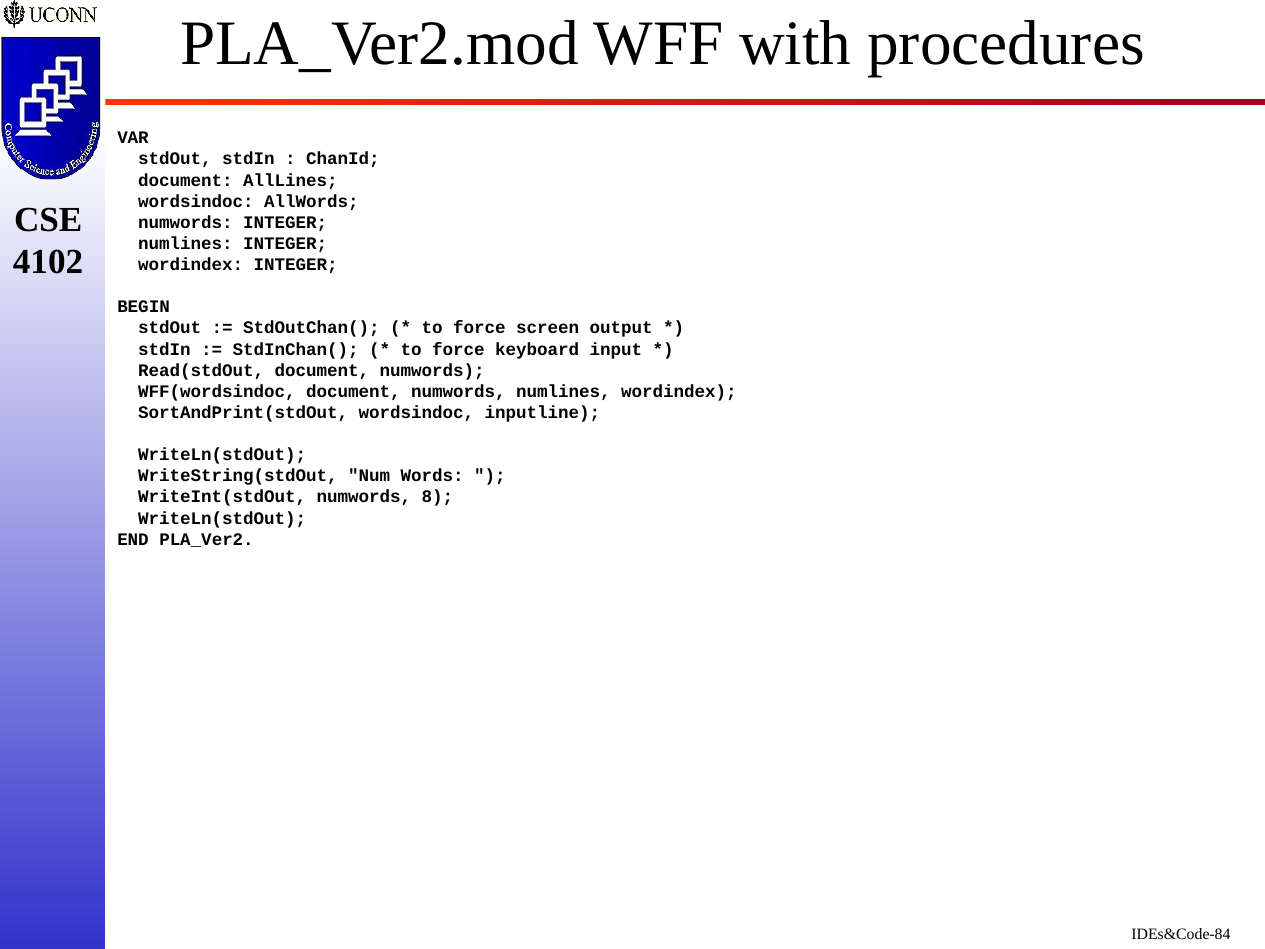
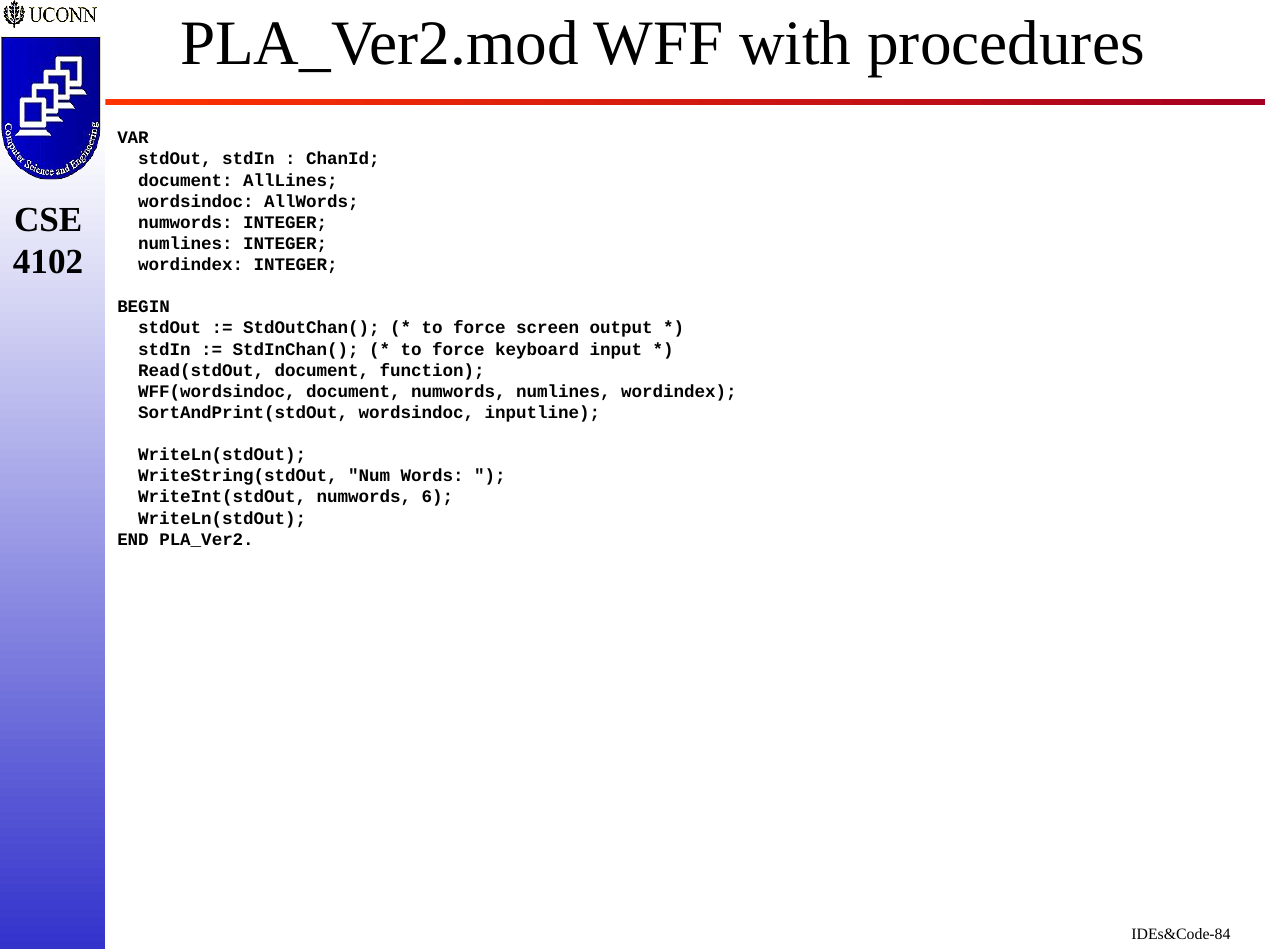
Read(stdOut document numwords: numwords -> function
8: 8 -> 6
